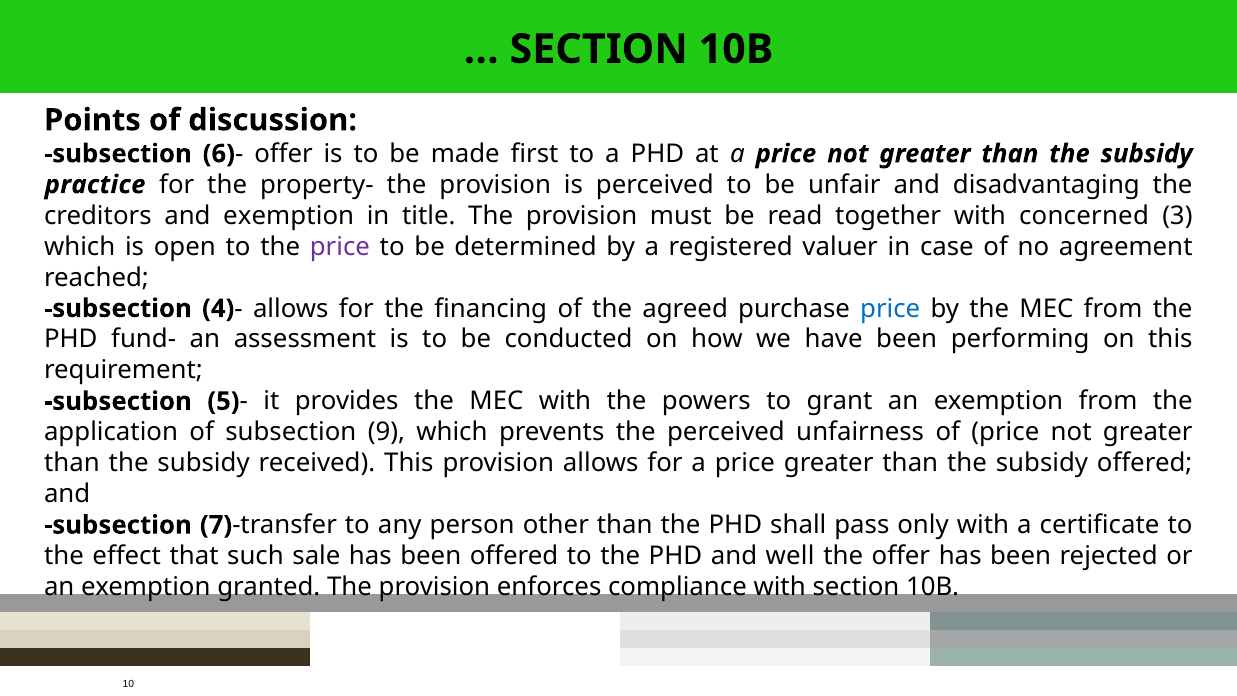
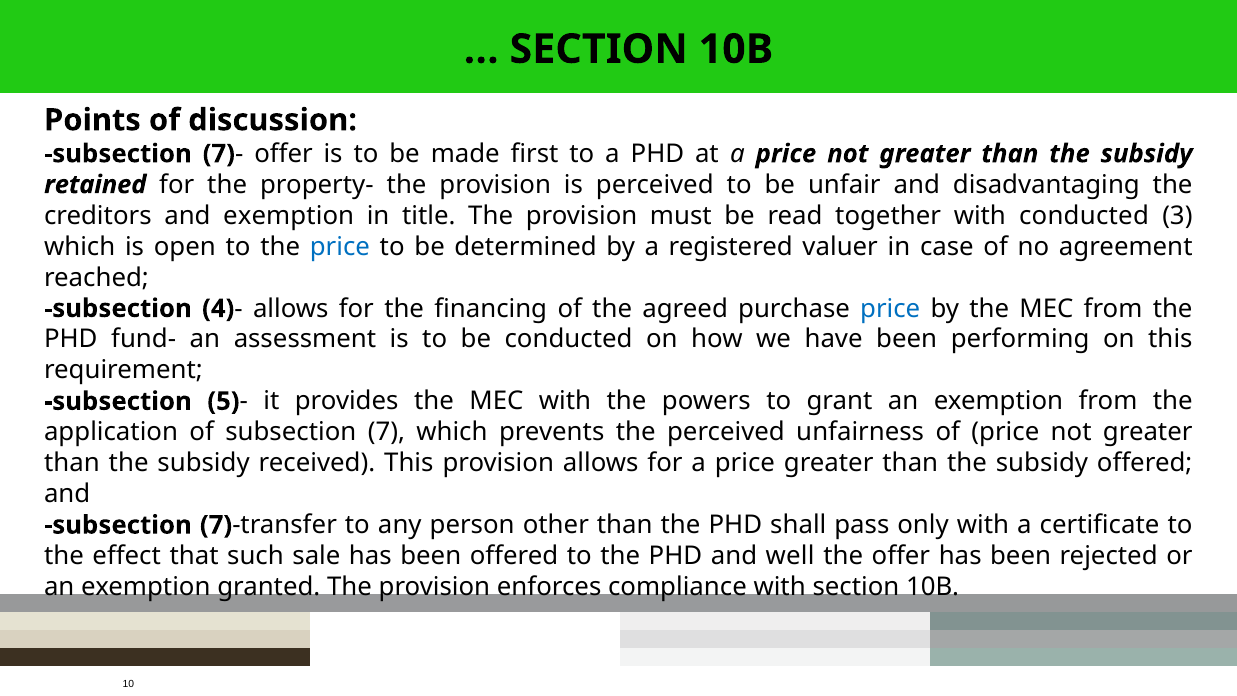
6 at (219, 154): 6 -> 7
practice: practice -> retained
with concerned: concerned -> conducted
price at (340, 247) colour: purple -> blue
of subsection 9: 9 -> 7
